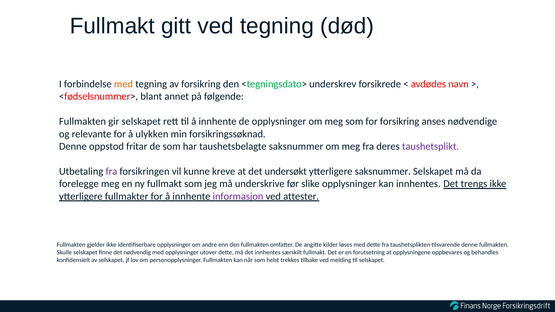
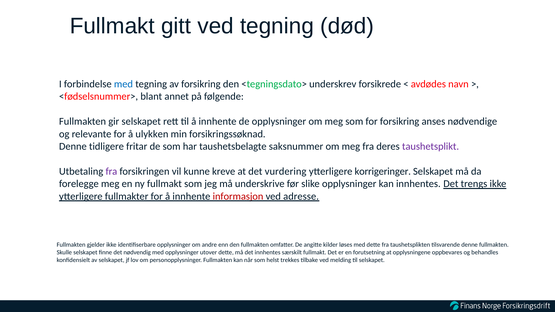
med at (123, 84) colour: orange -> blue
oppstod: oppstod -> tidligere
undersøkt: undersøkt -> vurdering
ytterligere saksnummer: saksnummer -> korrigeringer
informasjon colour: purple -> red
attester: attester -> adresse
